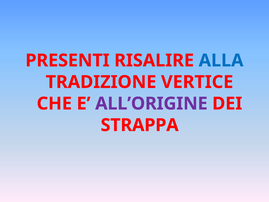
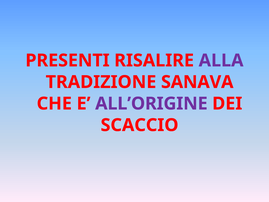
ALLA colour: blue -> purple
VERTICE: VERTICE -> SANAVA
STRAPPA: STRAPPA -> SCACCIO
